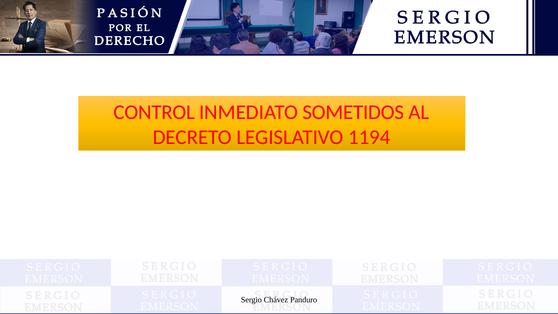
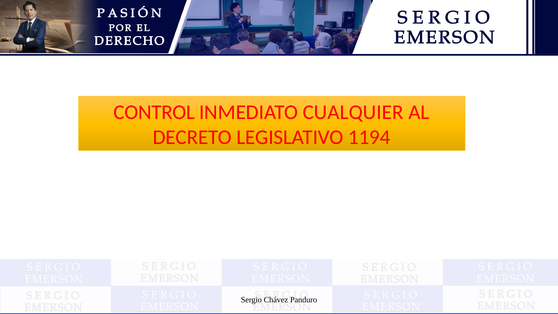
SOMETIDOS: SOMETIDOS -> CUALQUIER
